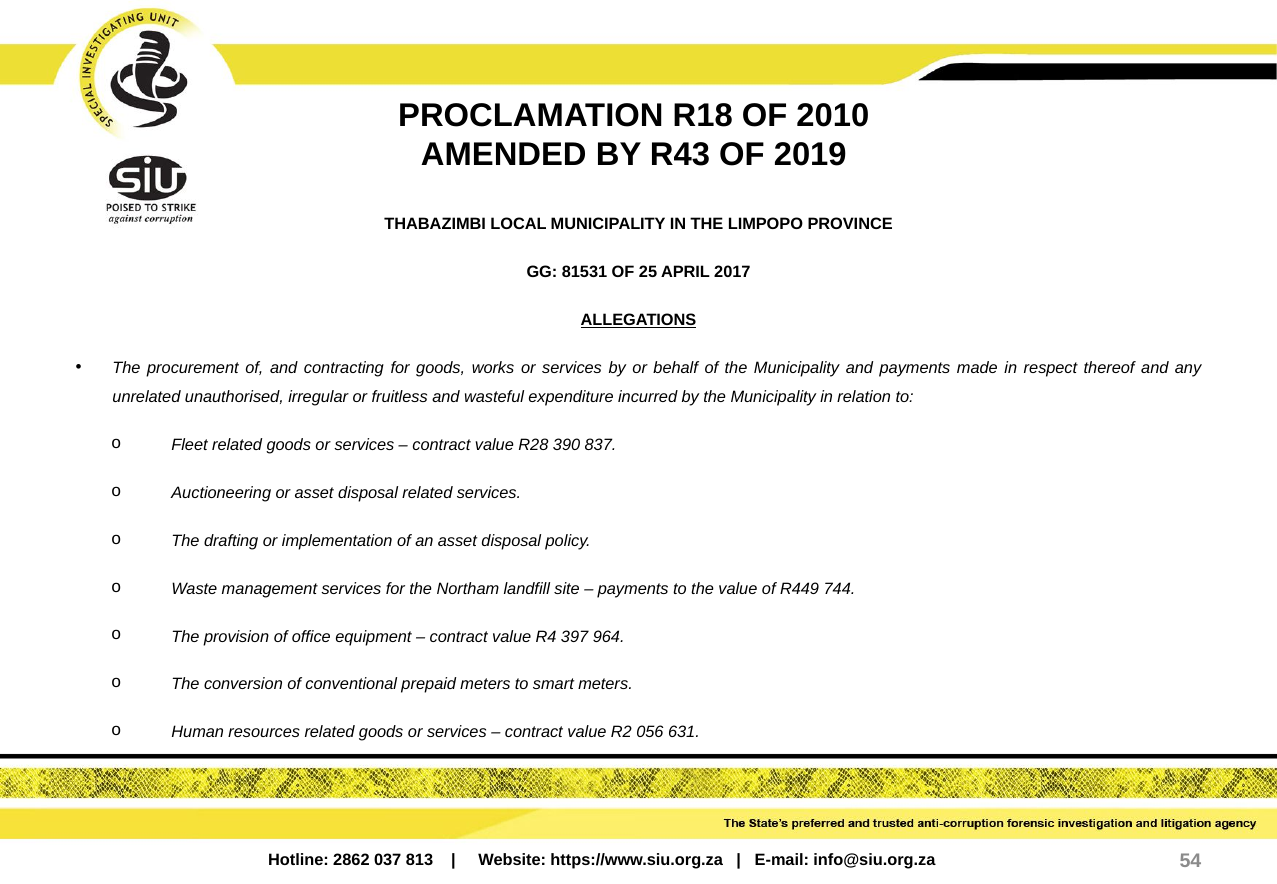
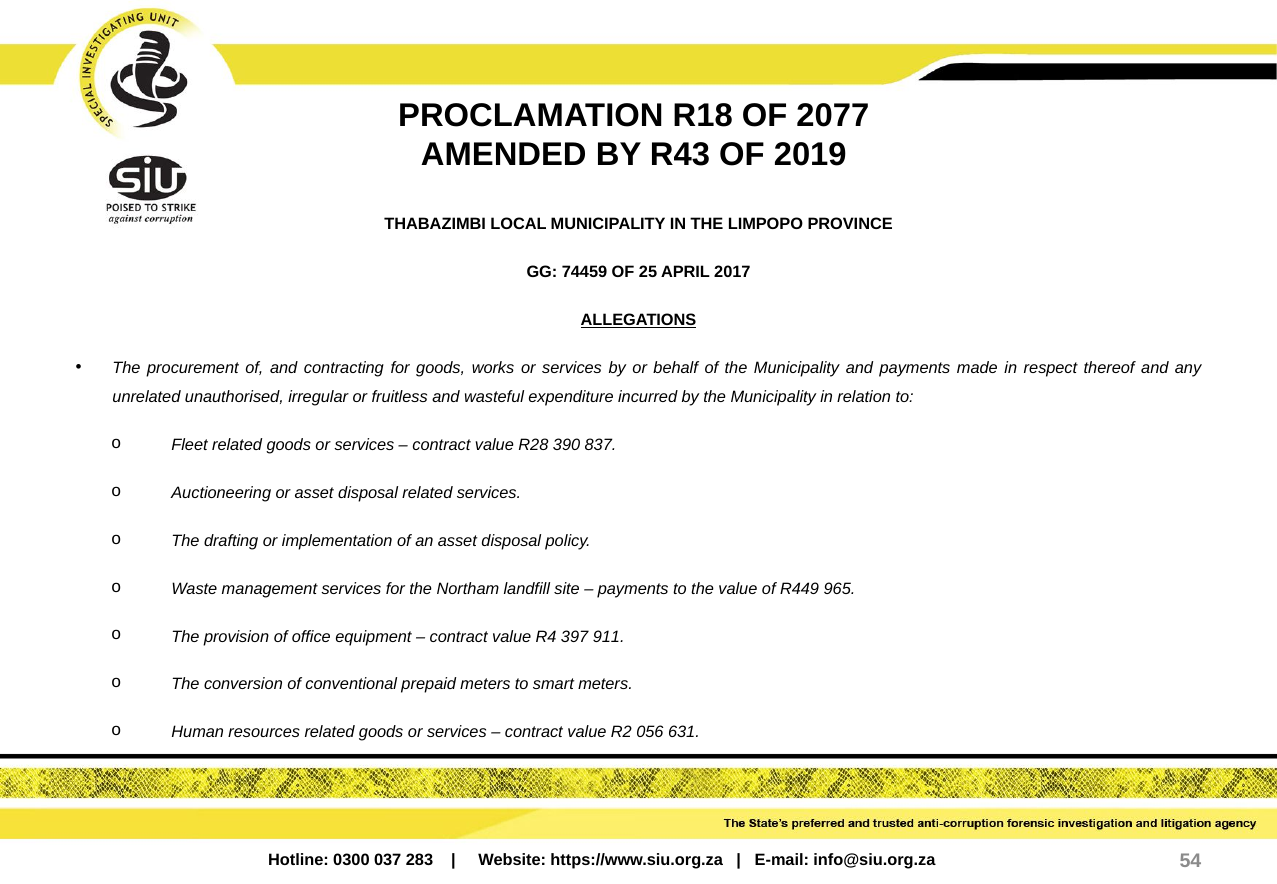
2010: 2010 -> 2077
81531: 81531 -> 74459
744: 744 -> 965
964: 964 -> 911
2862: 2862 -> 0300
813: 813 -> 283
